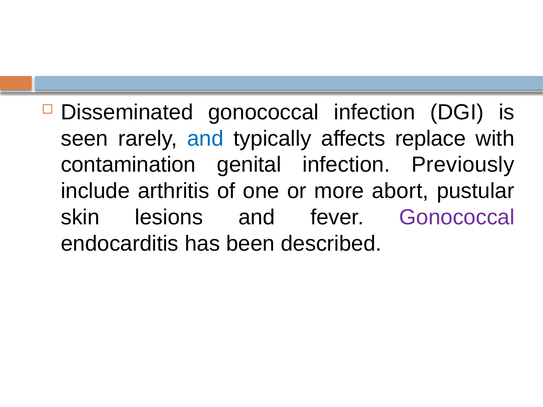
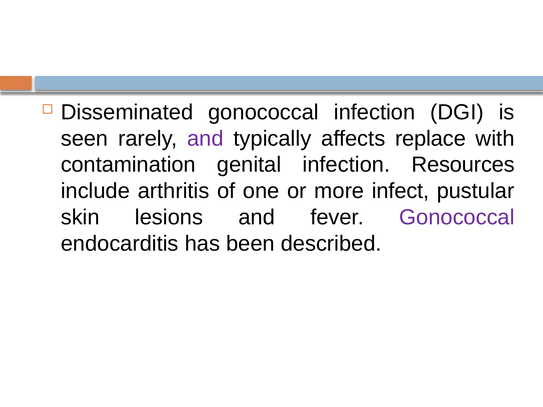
and at (205, 139) colour: blue -> purple
Previously: Previously -> Resources
abort: abort -> infect
